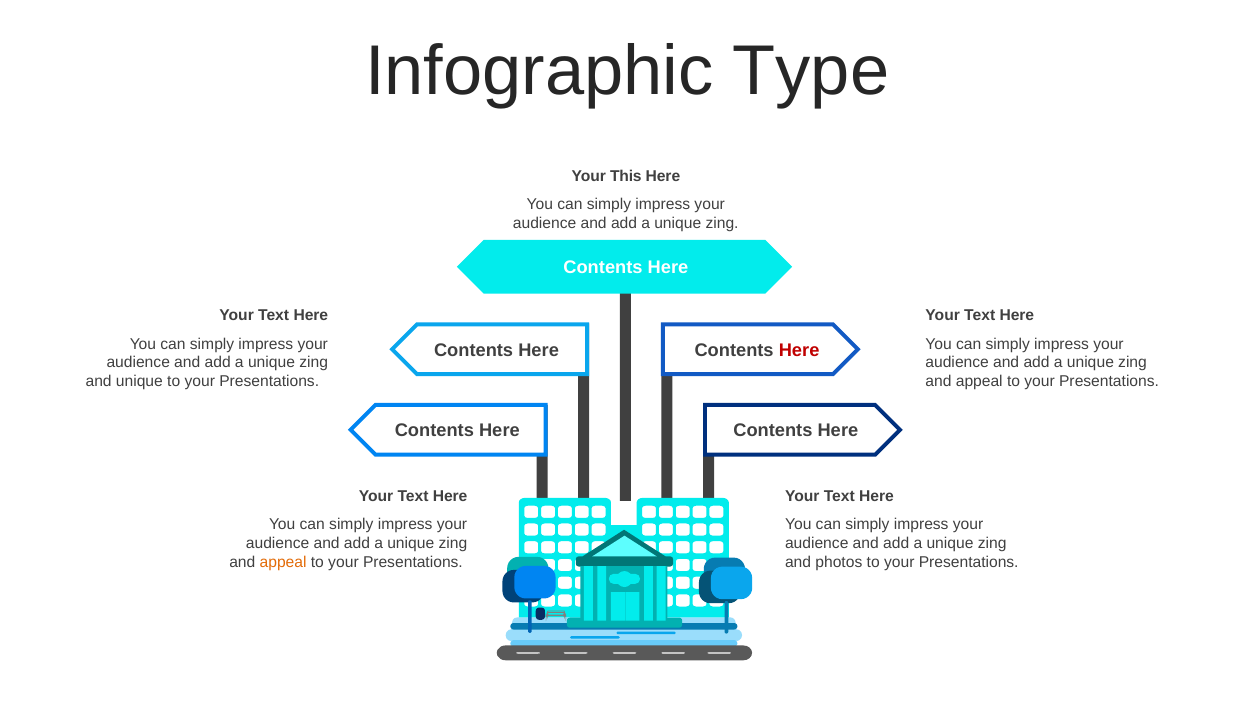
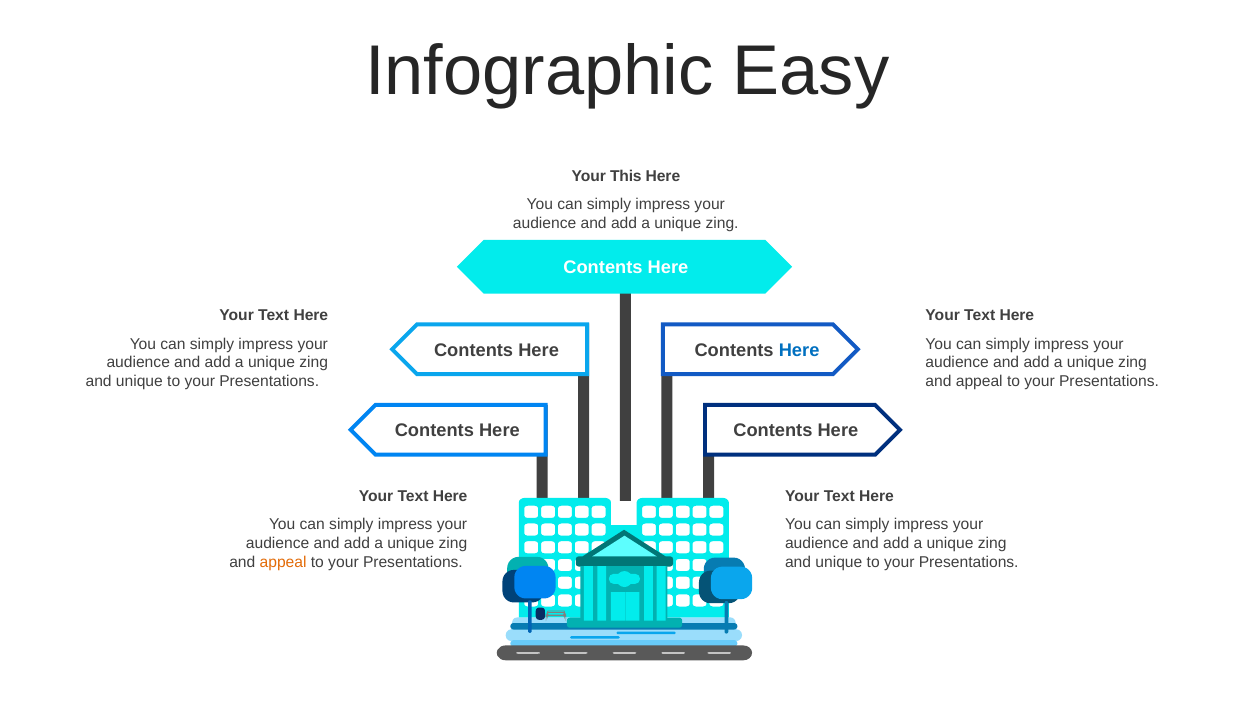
Type: Type -> Easy
Here at (799, 351) colour: red -> blue
photos at (839, 562): photos -> unique
